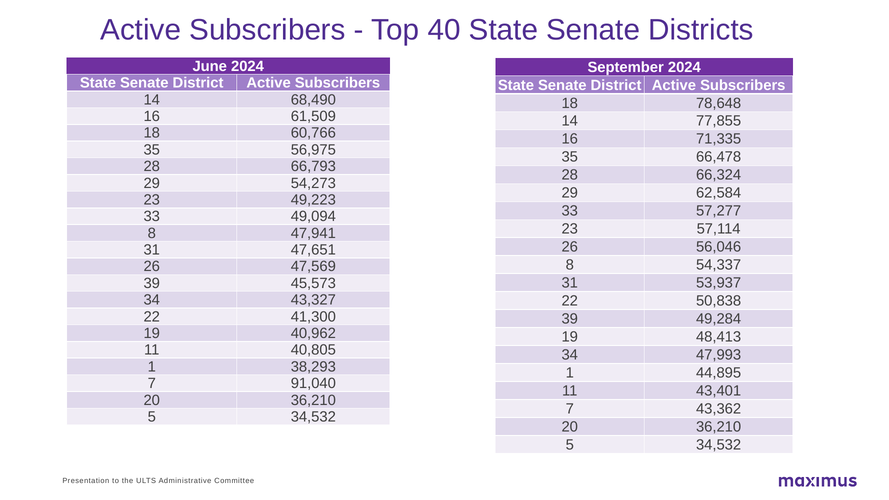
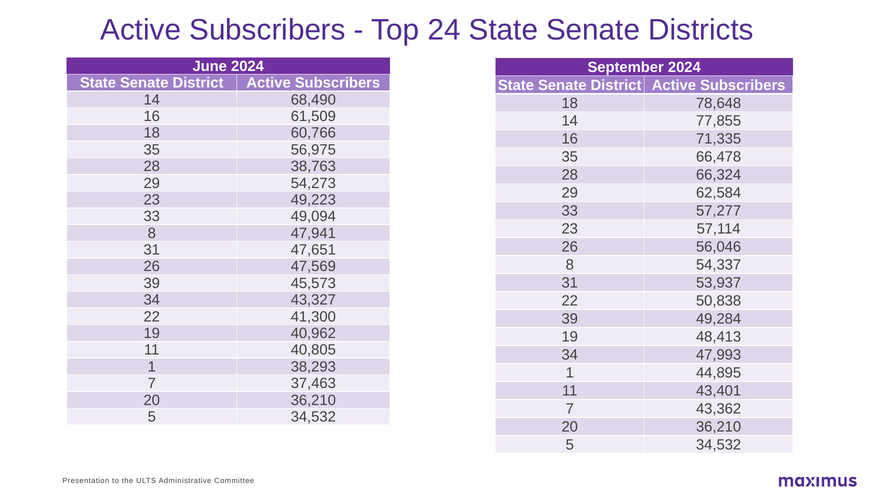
40: 40 -> 24
66,793: 66,793 -> 38,763
91,040: 91,040 -> 37,463
